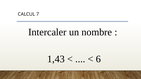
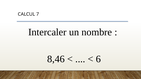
1,43: 1,43 -> 8,46
